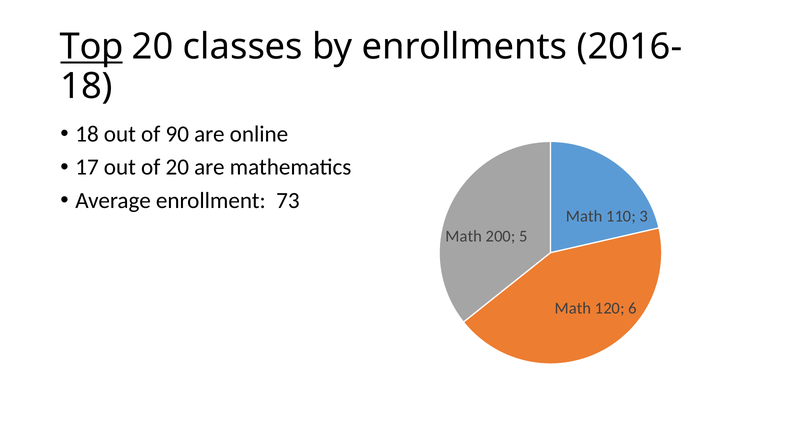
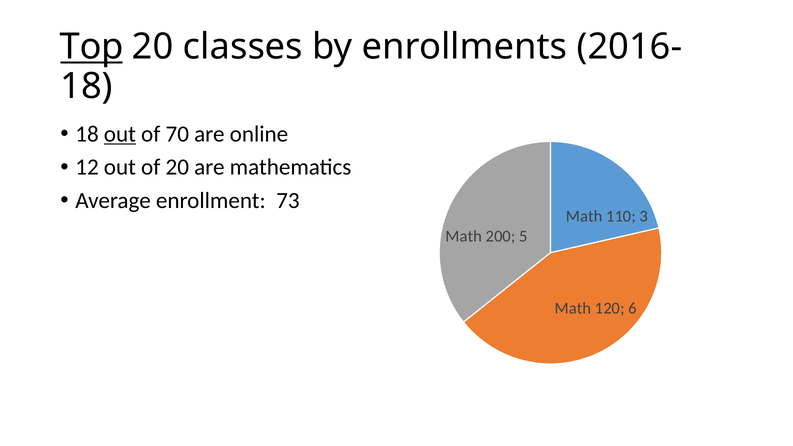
out at (120, 134) underline: none -> present
90: 90 -> 70
17: 17 -> 12
